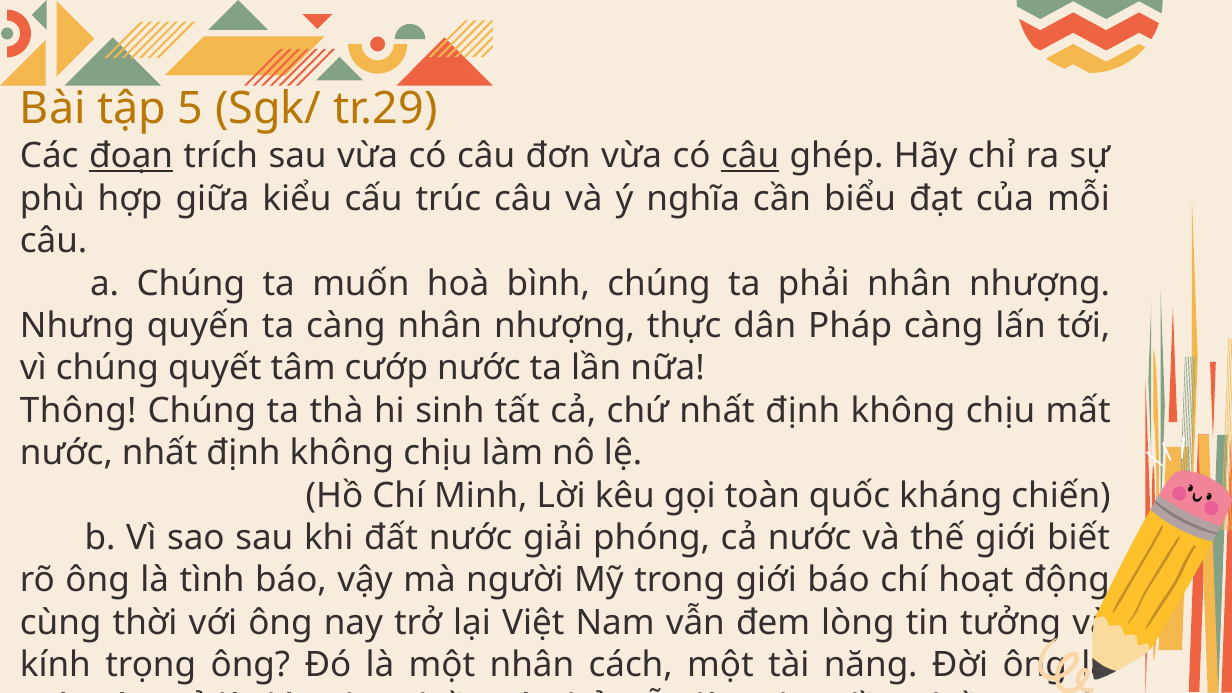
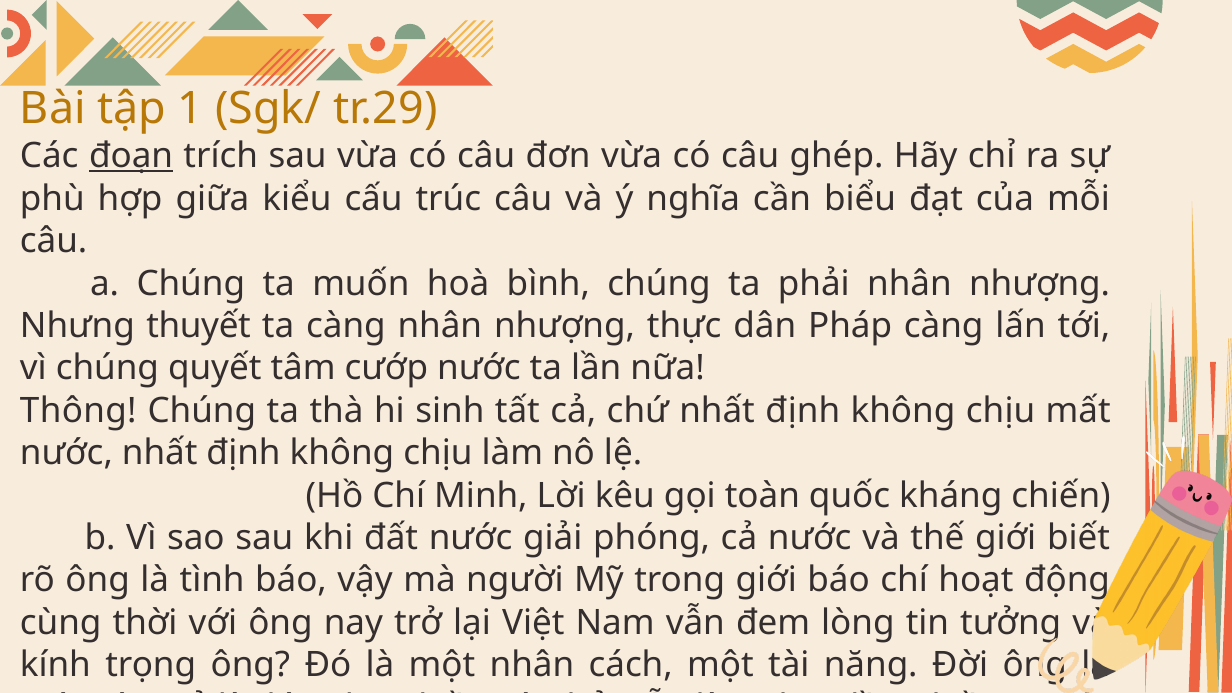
5: 5 -> 1
câu at (750, 156) underline: present -> none
quyến: quyến -> thuyết
